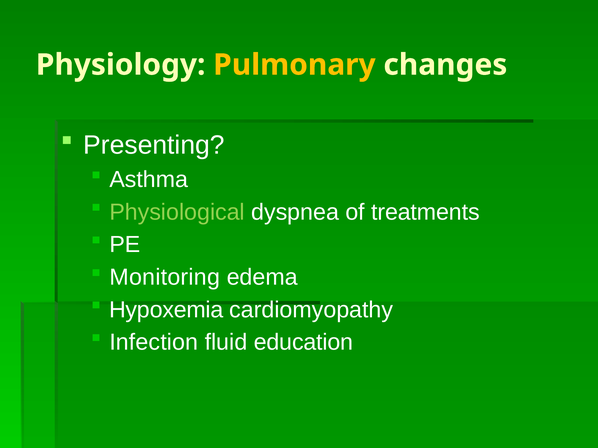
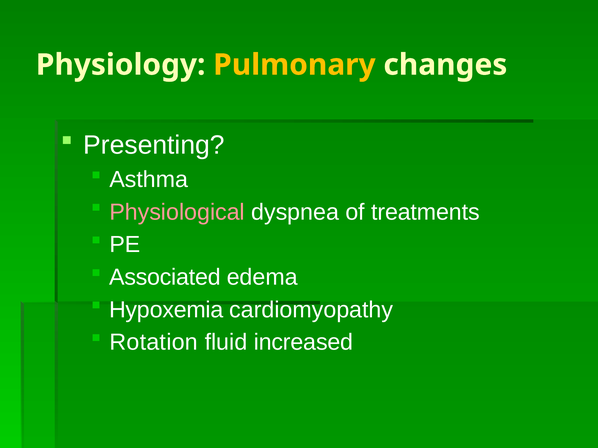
Physiological colour: light green -> pink
Monitoring: Monitoring -> Associated
Infection: Infection -> Rotation
education: education -> increased
